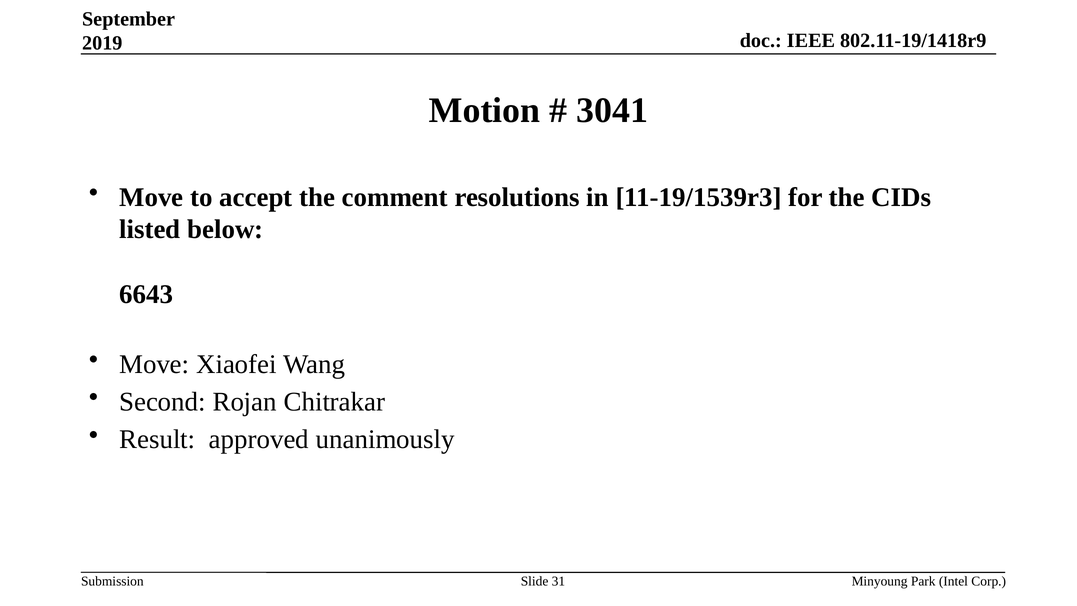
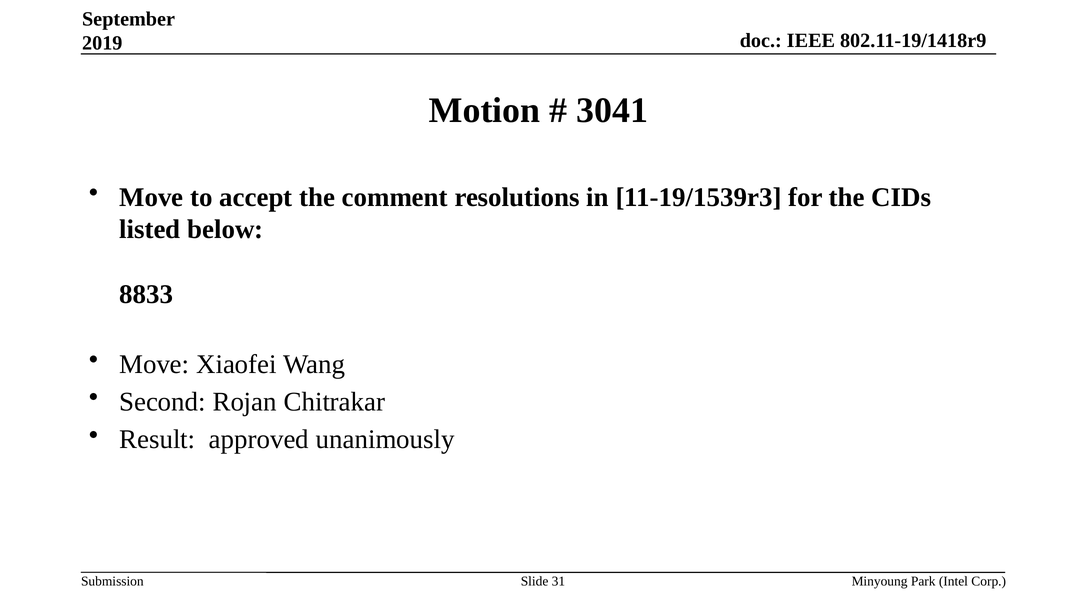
6643: 6643 -> 8833
